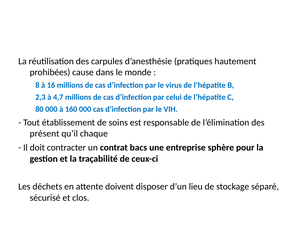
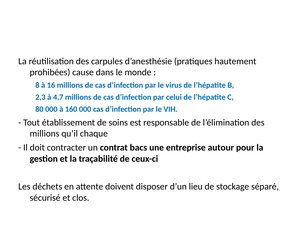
présent at (45, 133): présent -> millions
sphère: sphère -> autour
